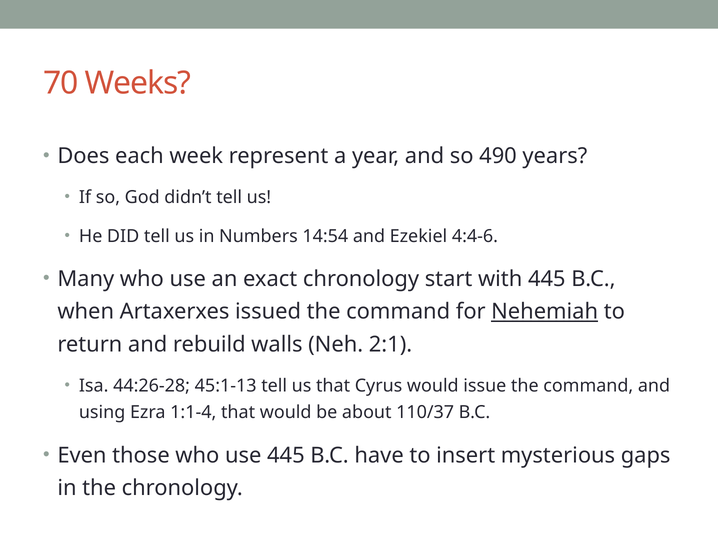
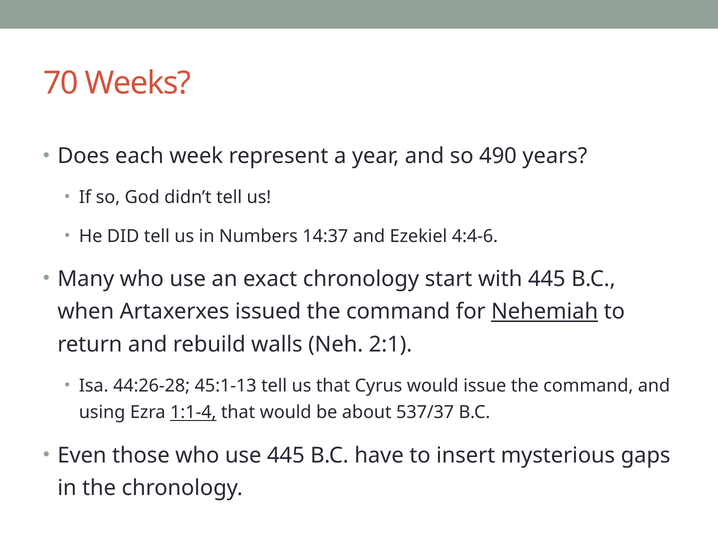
14:54: 14:54 -> 14:37
1:1-4 underline: none -> present
110/37: 110/37 -> 537/37
